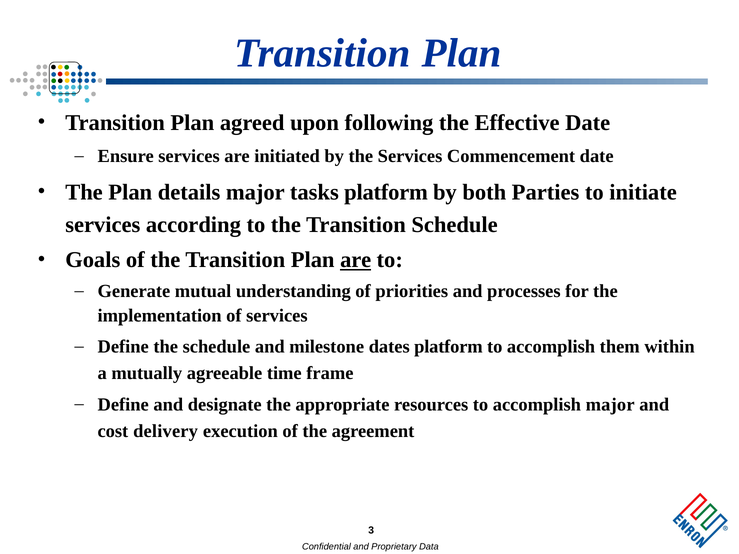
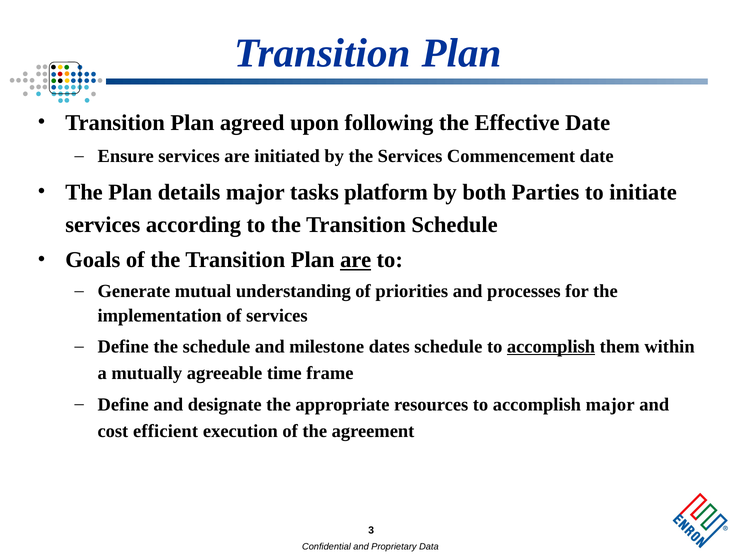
dates platform: platform -> schedule
accomplish at (551, 347) underline: none -> present
delivery: delivery -> efficient
